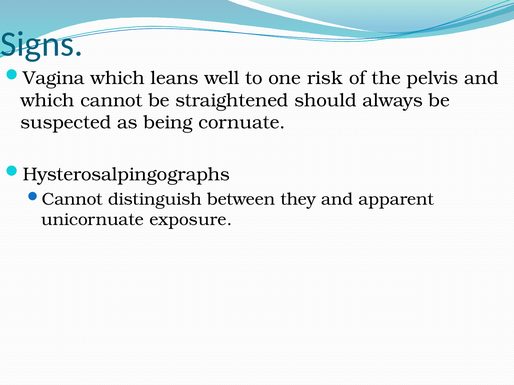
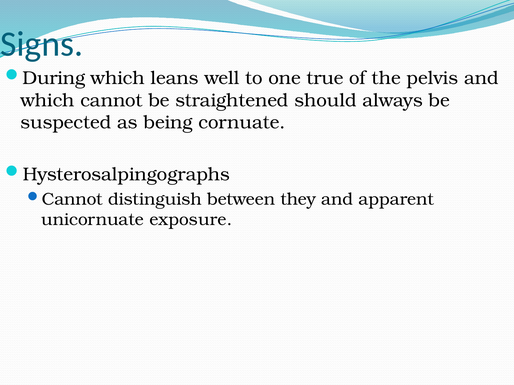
Vagina: Vagina -> During
risk: risk -> true
